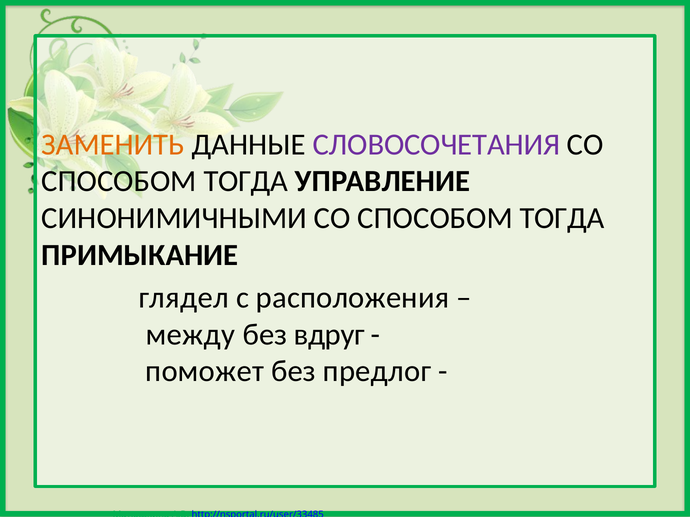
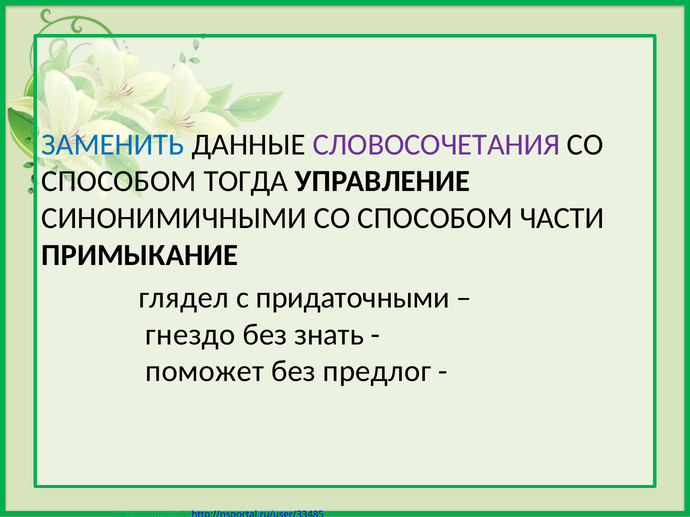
ЗАМЕНИТЬ colour: orange -> blue
СИНОНИМИЧНЫМИ СО СПОСОБОМ ТОГДА: ТОГДА -> ЧАСТИ
расположения: расположения -> придаточными
между: между -> гнездо
вдруг: вдруг -> знать
